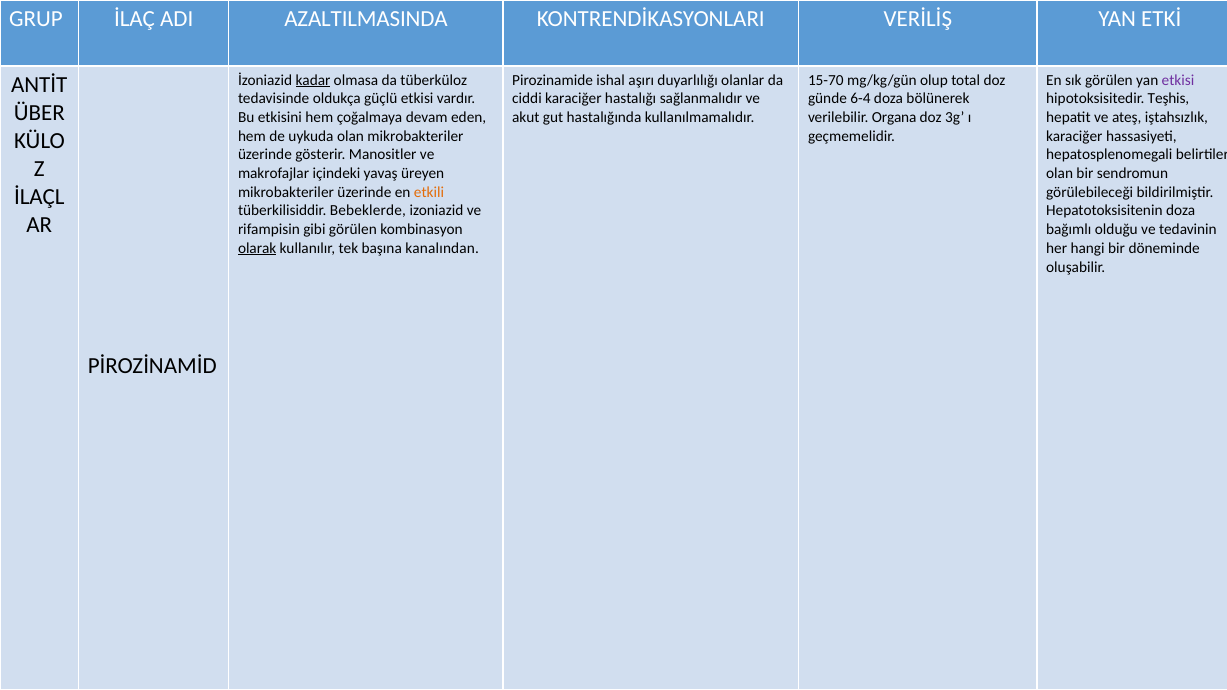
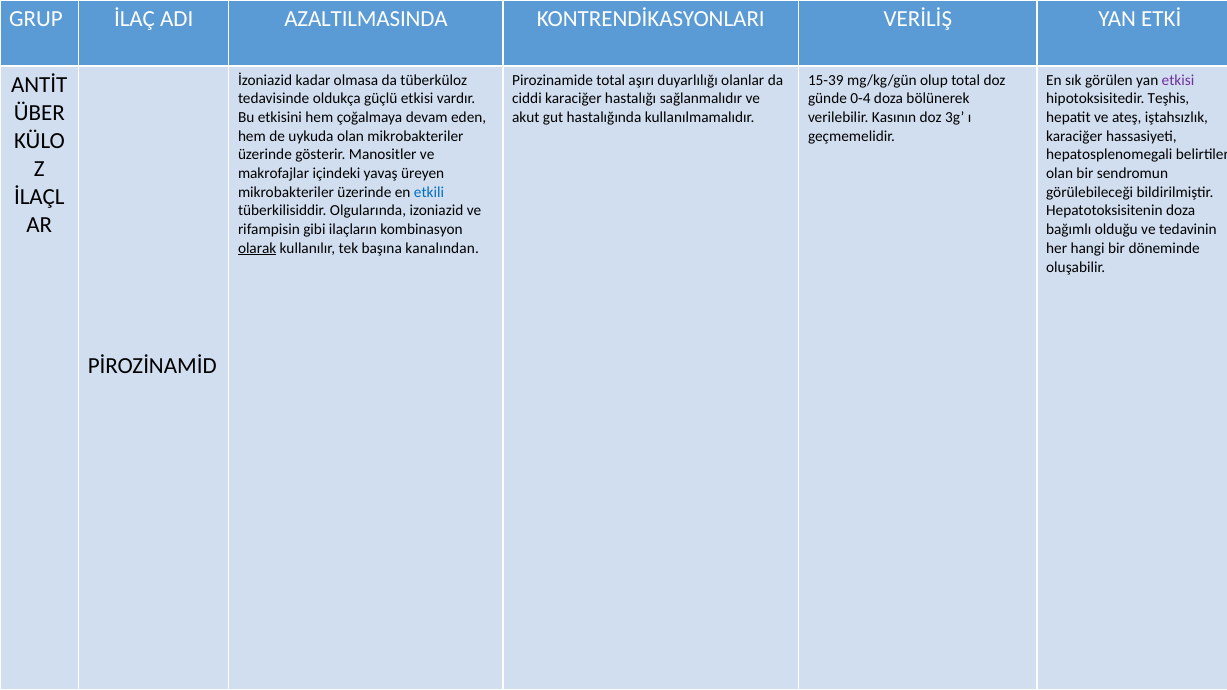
kadar underline: present -> none
Pirozinamide ishal: ishal -> total
15-70: 15-70 -> 15-39
6-4: 6-4 -> 0-4
Organa: Organa -> Kasının
etkili colour: orange -> blue
Bebeklerde: Bebeklerde -> Olgularında
gibi görülen: görülen -> ilaçların
